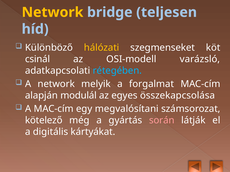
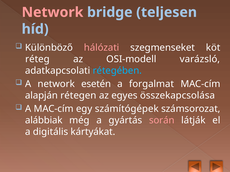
Network at (53, 12) colour: yellow -> pink
hálózati colour: yellow -> pink
csinál: csinál -> réteg
melyik: melyik -> esetén
modulál: modulál -> rétegen
megvalósítani: megvalósítani -> számítógépek
kötelező: kötelező -> alábbiak
